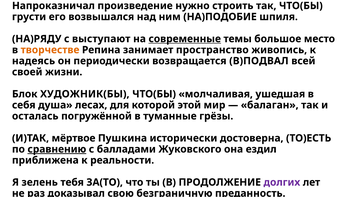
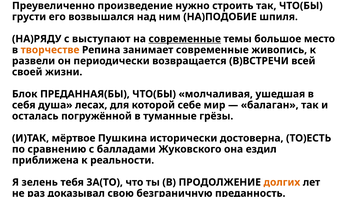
Напроказничал: Напроказничал -> Преувеличенно
занимает пространство: пространство -> современные
надеясь: надеясь -> развели
В)ПОДВАЛ: В)ПОДВАЛ -> В)ВСТРЕЧИ
ХУДОЖНИК(БЫ: ХУДОЖНИК(БЫ -> ПРЕДАННАЯ(БЫ
этой: этой -> себе
сравнению underline: present -> none
долгих colour: purple -> orange
